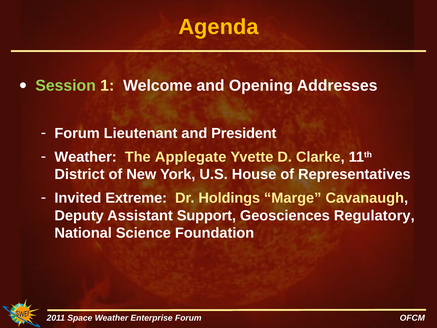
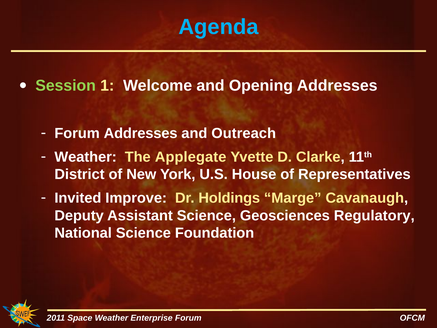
Agenda colour: yellow -> light blue
Forum Lieutenant: Lieutenant -> Addresses
President: President -> Outreach
Extreme: Extreme -> Improve
Assistant Support: Support -> Science
